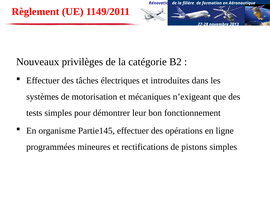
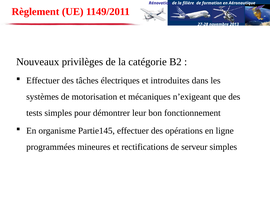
pistons: pistons -> serveur
